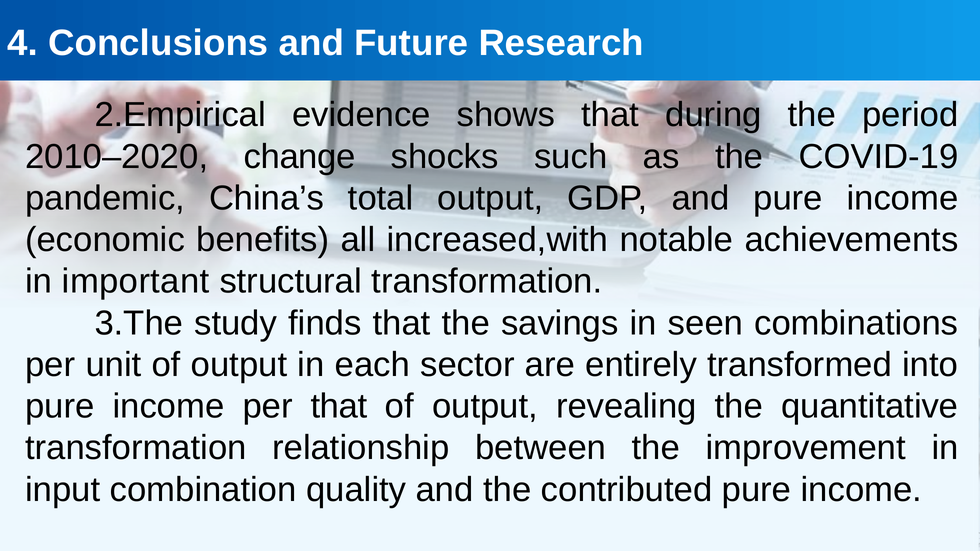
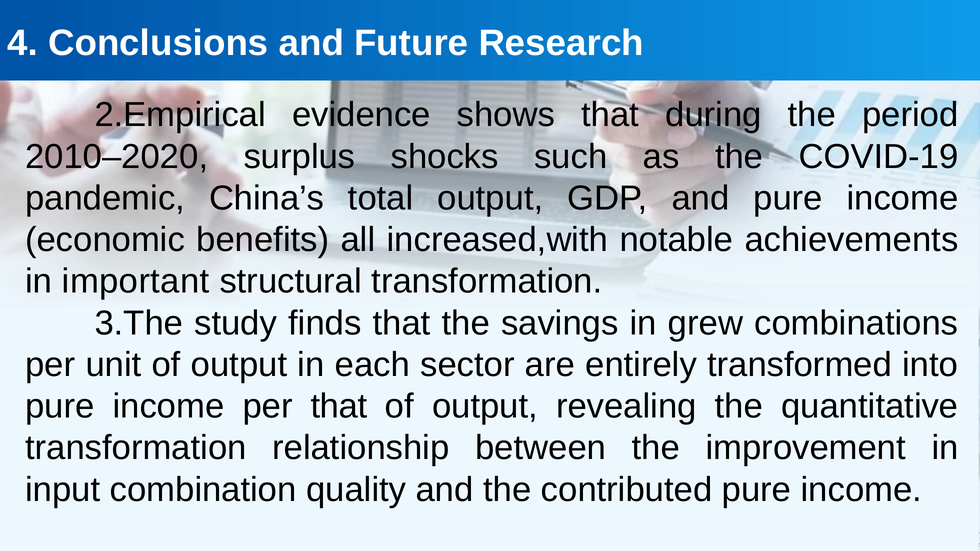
change: change -> surplus
seen: seen -> grew
